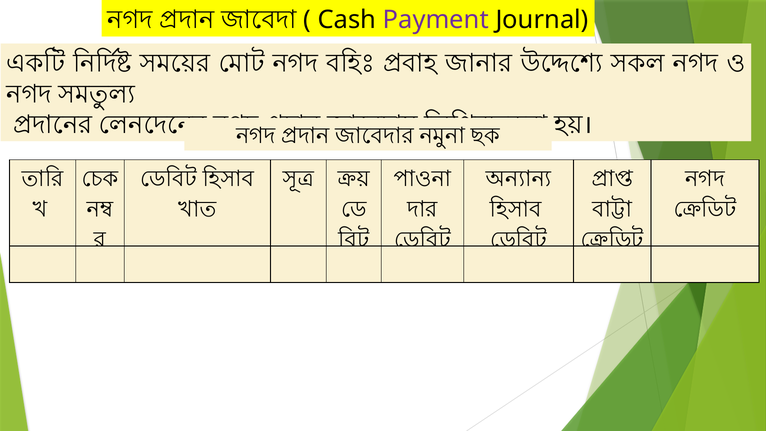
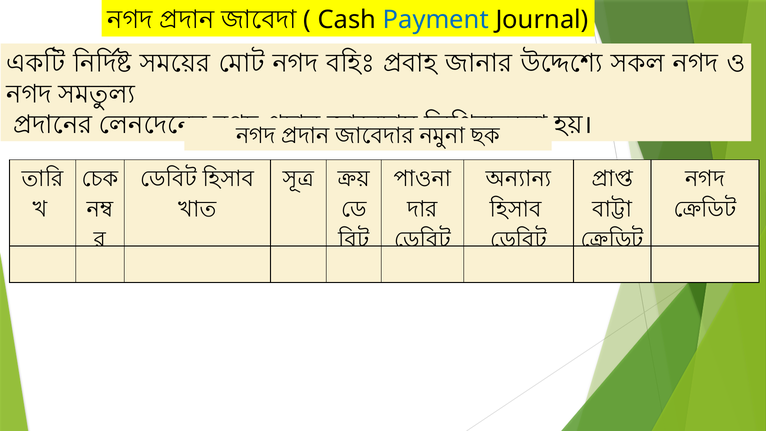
Payment colour: purple -> blue
